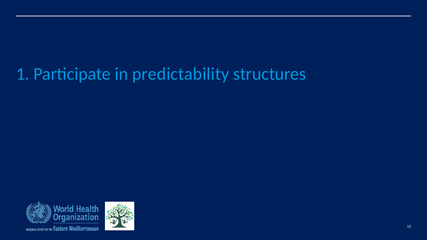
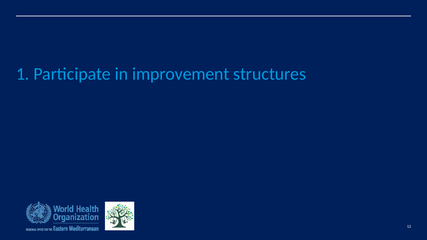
predictability: predictability -> improvement
